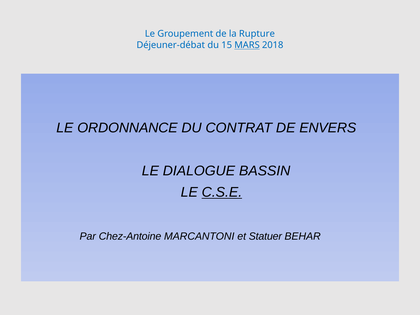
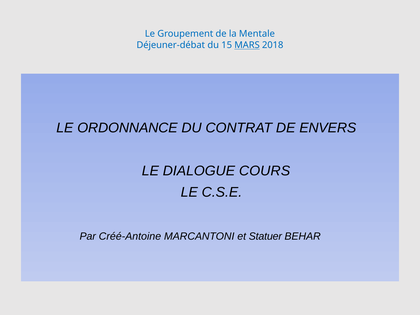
Rupture: Rupture -> Mentale
BASSIN: BASSIN -> COURS
C.S.E underline: present -> none
Chez-Antoine: Chez-Antoine -> Créé-Antoine
